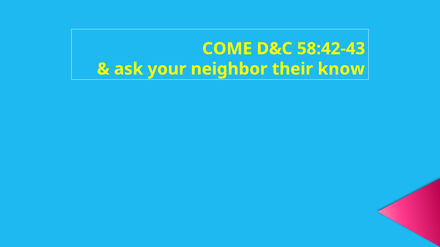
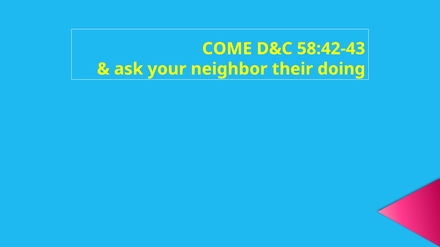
know: know -> doing
